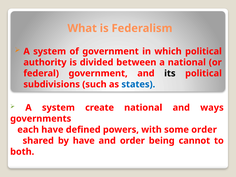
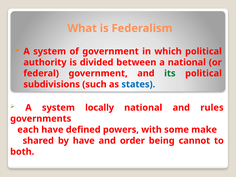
its colour: black -> green
create: create -> locally
ways: ways -> rules
some order: order -> make
